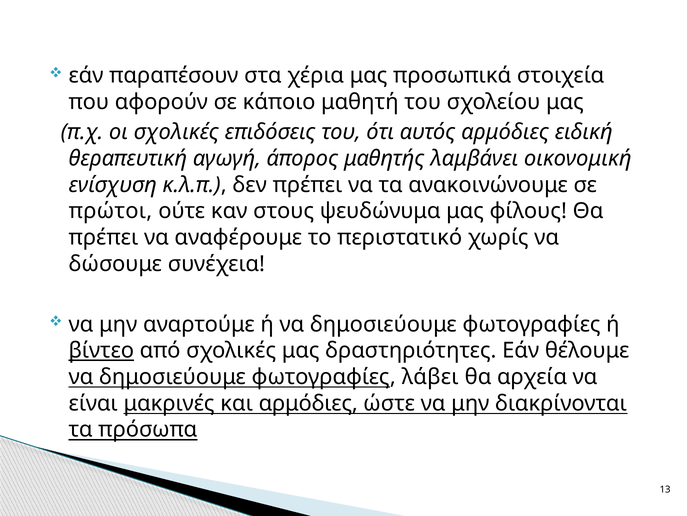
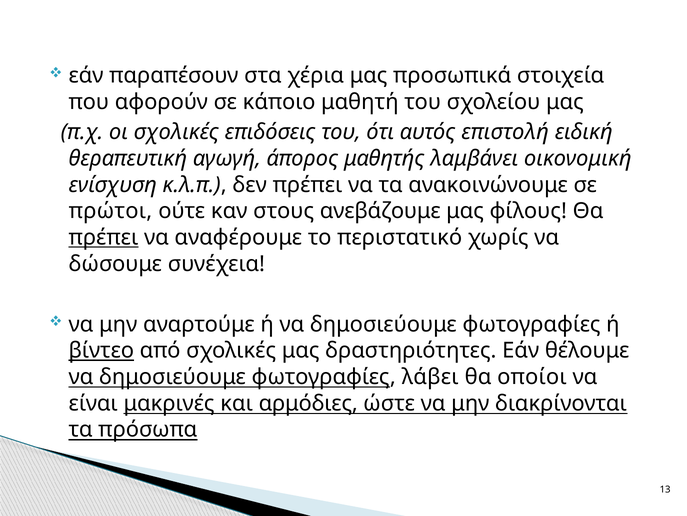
αυτός αρμόδιες: αρμόδιες -> επιστολή
ψευδώνυμα: ψευδώνυμα -> ανεβάζουμε
πρέπει at (103, 237) underline: none -> present
αρχεία: αρχεία -> οποίοι
